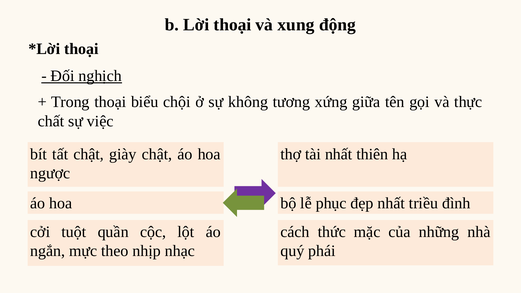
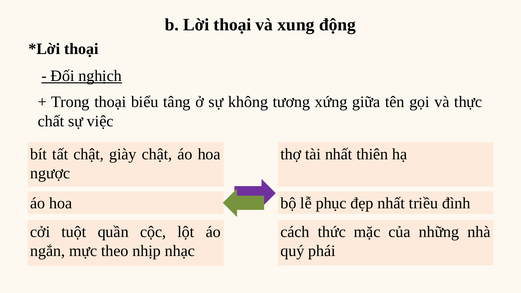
chội: chội -> tâng
